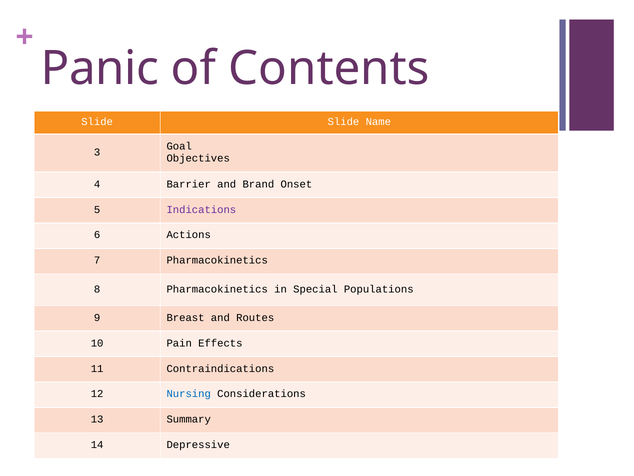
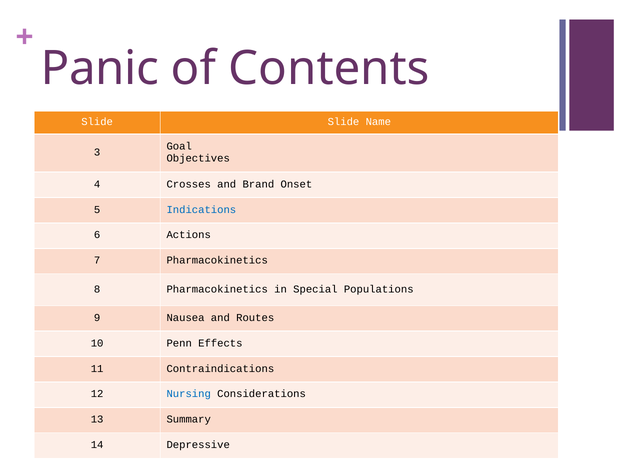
Barrier: Barrier -> Crosses
Indications colour: purple -> blue
Breast: Breast -> Nausea
Pain: Pain -> Penn
